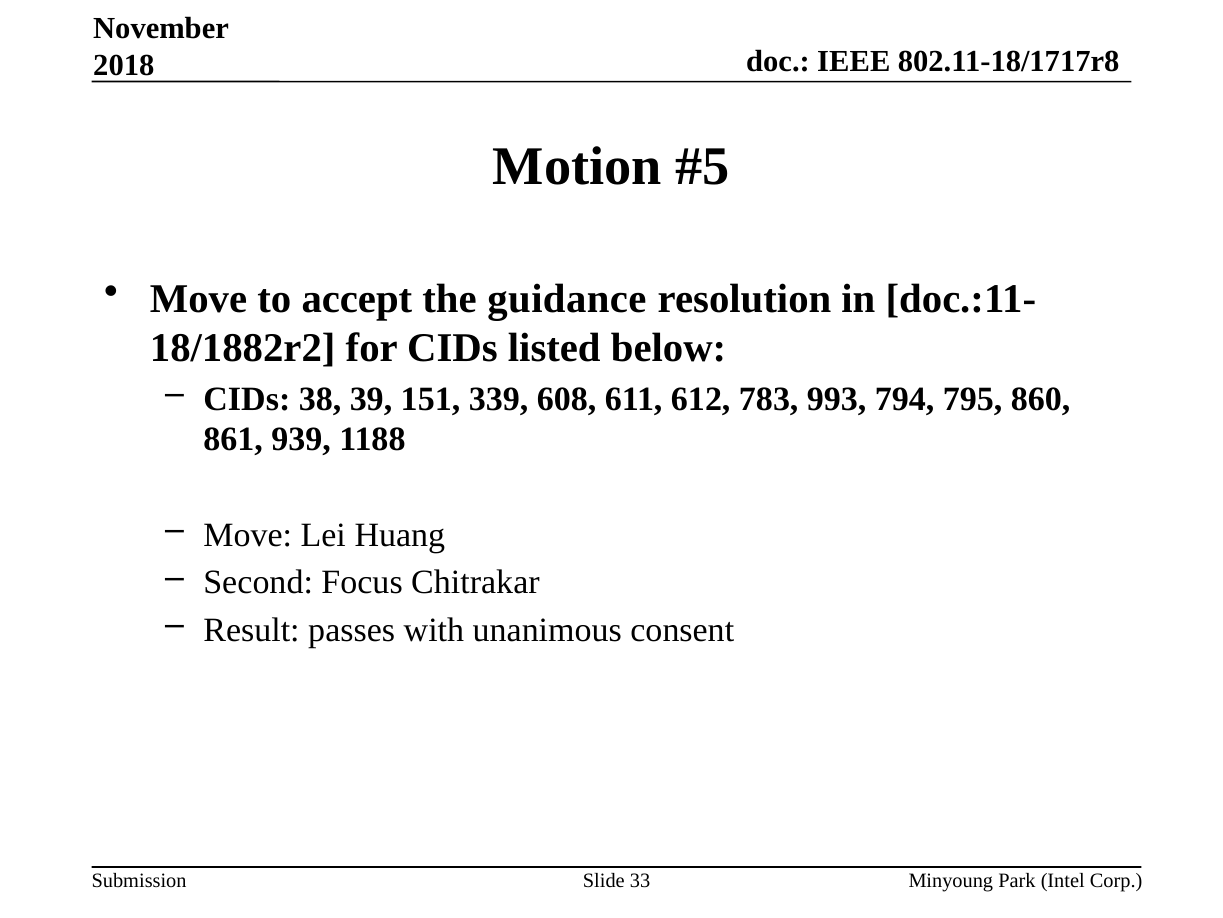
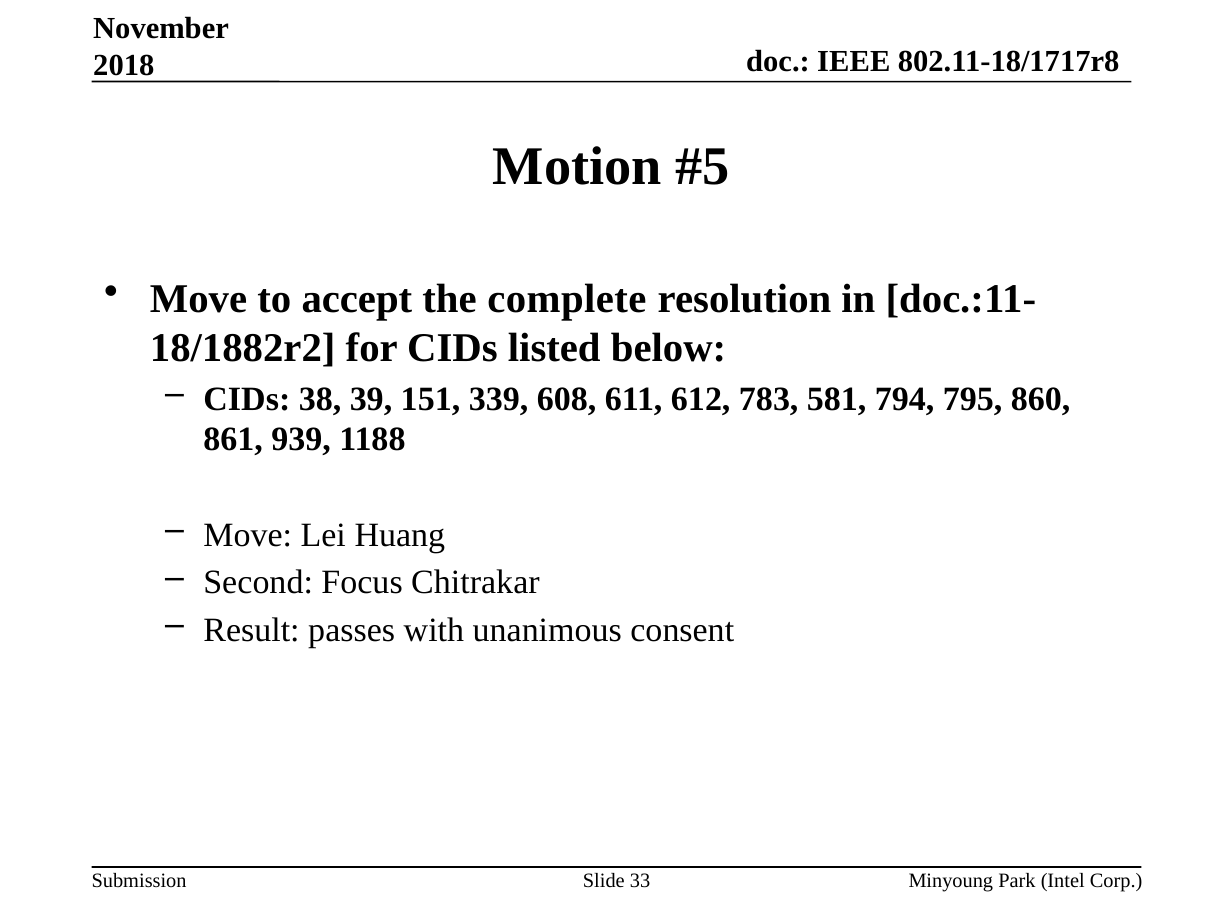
guidance: guidance -> complete
993: 993 -> 581
